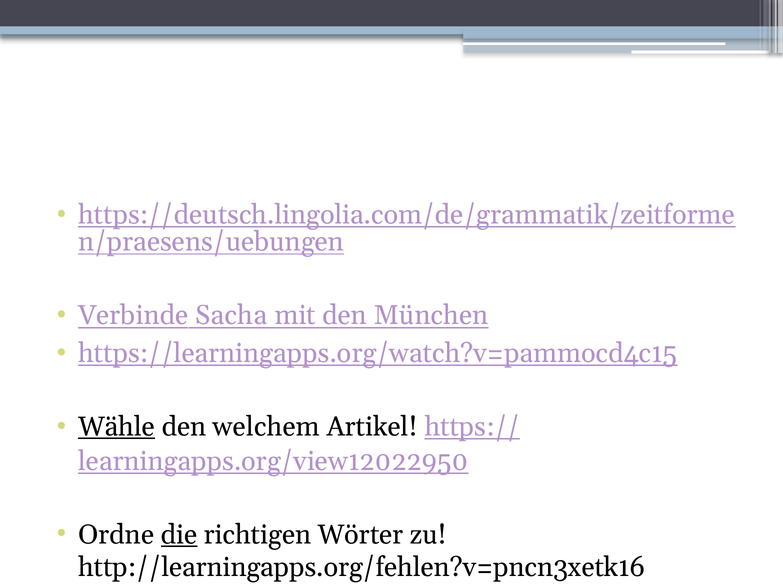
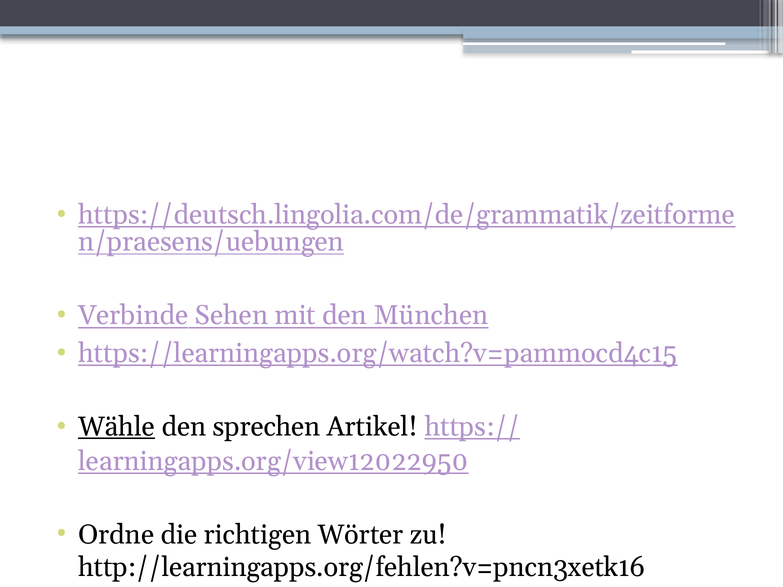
Sacha: Sacha -> Sehen
welchem: welchem -> sprechen
die underline: present -> none
